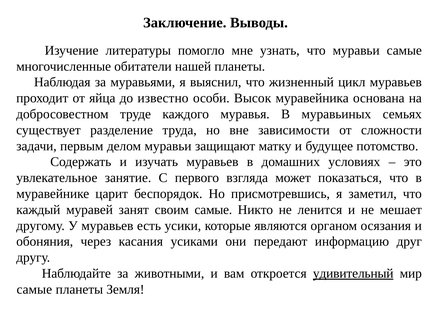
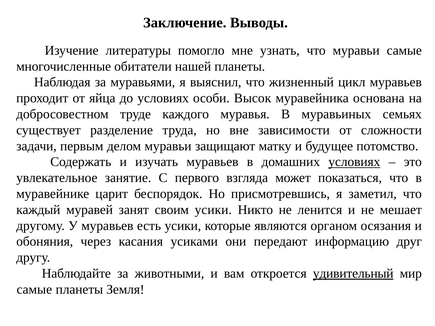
до известно: известно -> условиях
условиях at (354, 162) underline: none -> present
своим самые: самые -> усики
